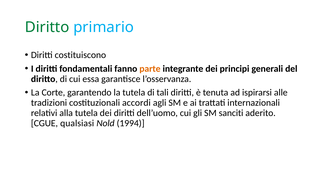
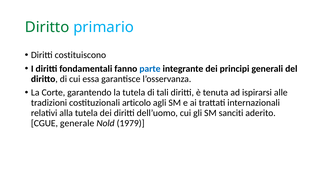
parte colour: orange -> blue
accordi: accordi -> articolo
qualsiasi: qualsiasi -> generale
1994: 1994 -> 1979
